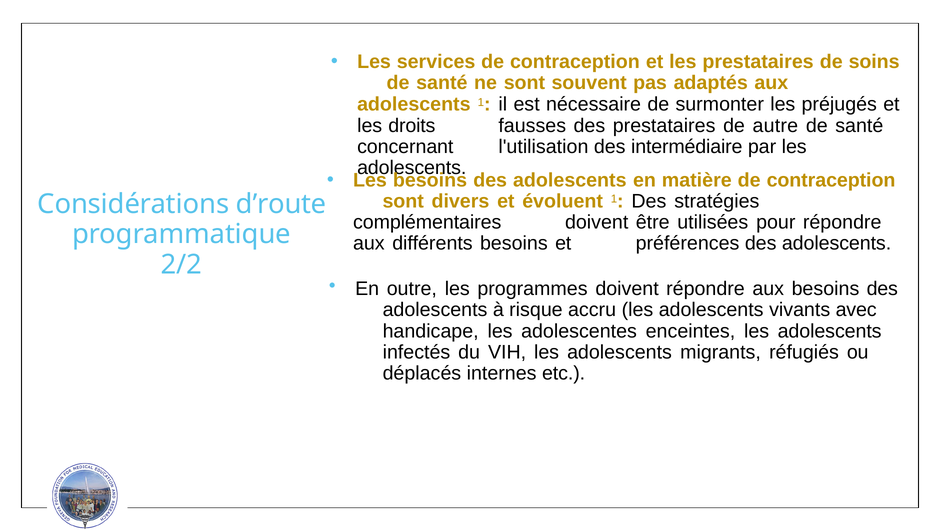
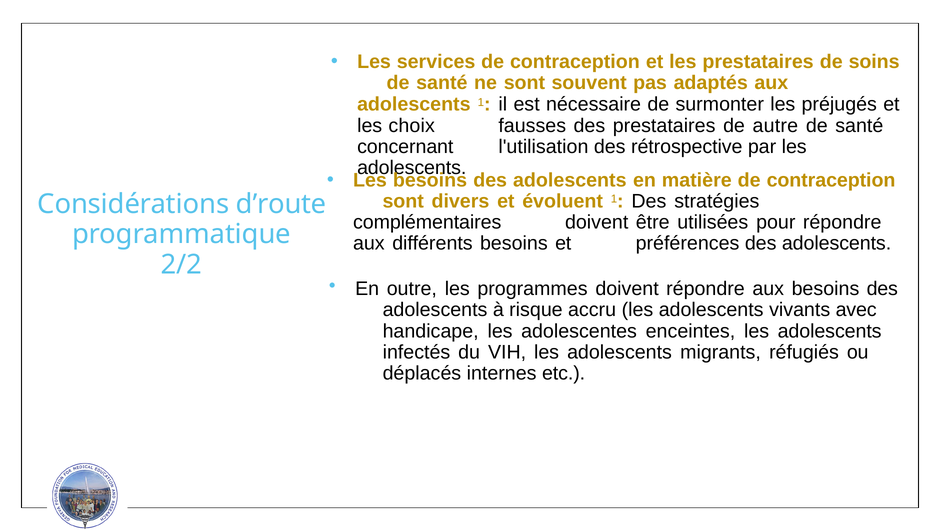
droits: droits -> choix
intermédiaire: intermédiaire -> rétrospective
